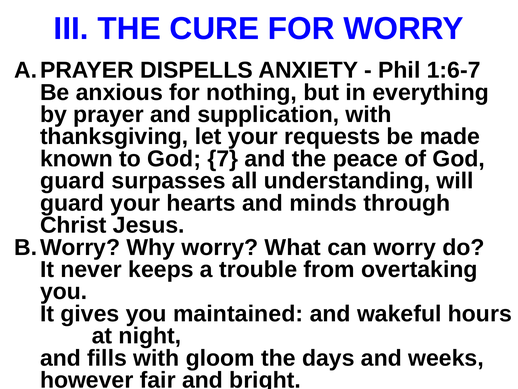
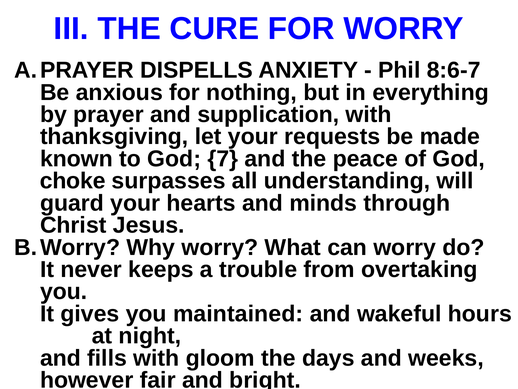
1:6-7: 1:6-7 -> 8:6-7
guard at (72, 181): guard -> choke
